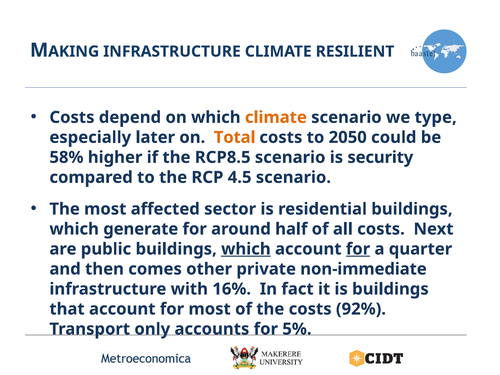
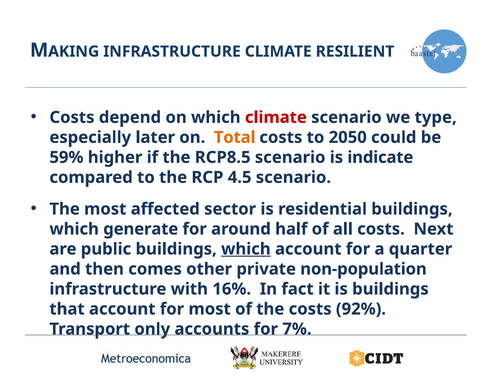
climate at (276, 117) colour: orange -> red
58%: 58% -> 59%
security: security -> indicate
for at (358, 249) underline: present -> none
non-immediate: non-immediate -> non-population
5%: 5% -> 7%
